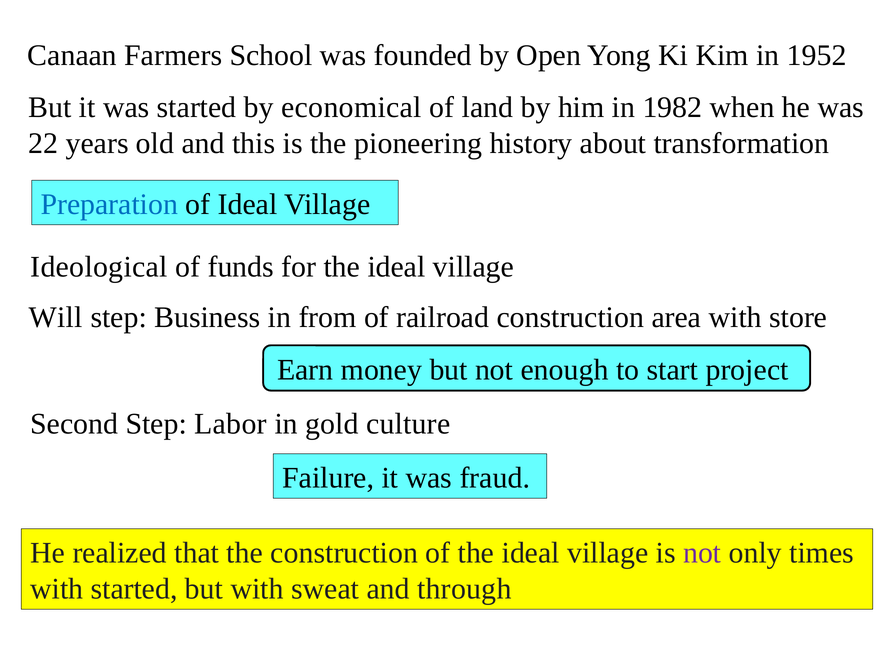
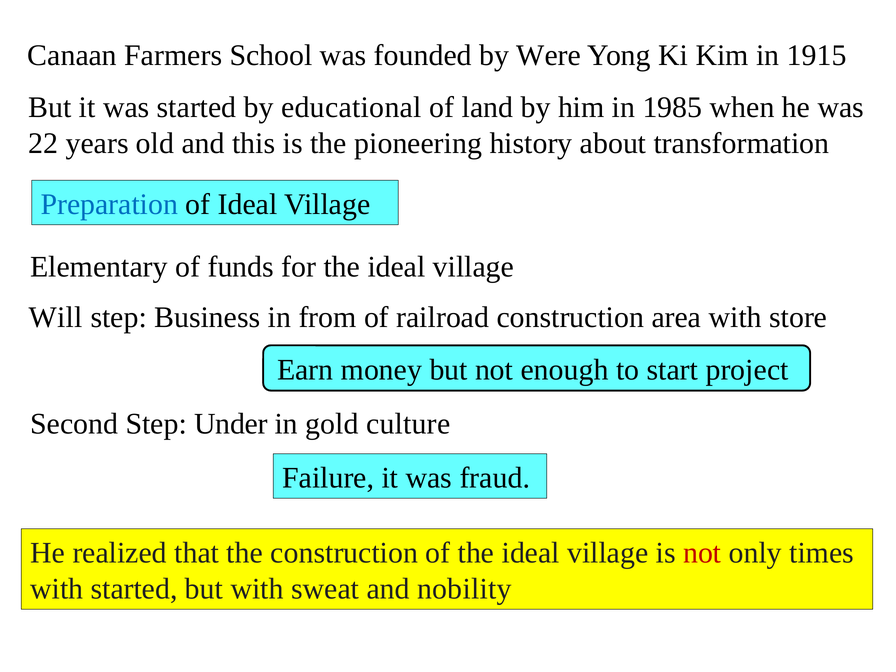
Open: Open -> Were
1952: 1952 -> 1915
economical: economical -> educational
1982: 1982 -> 1985
Ideological: Ideological -> Elementary
Labor: Labor -> Under
not at (702, 553) colour: purple -> red
through: through -> nobility
